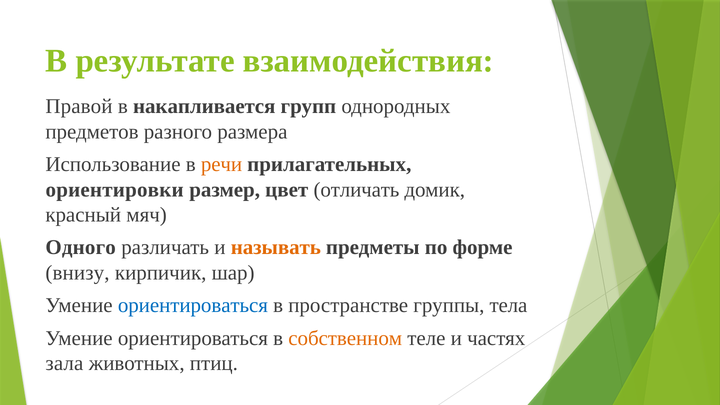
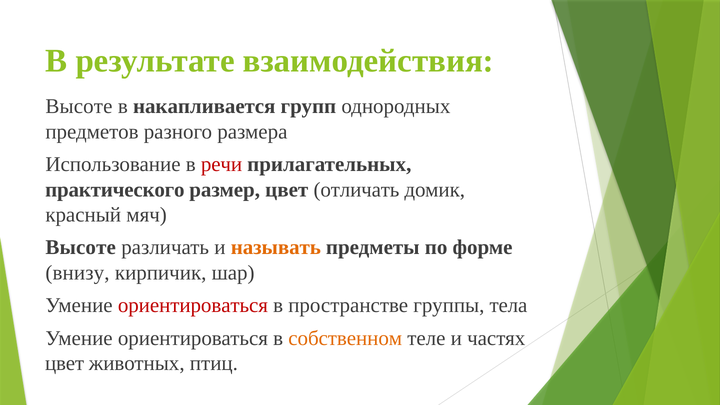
Правой at (79, 106): Правой -> Высоте
речи colour: orange -> red
ориентировки: ориентировки -> практического
Одного at (81, 248): Одного -> Высоте
ориентироваться at (193, 305) colour: blue -> red
зала at (64, 363): зала -> цвет
